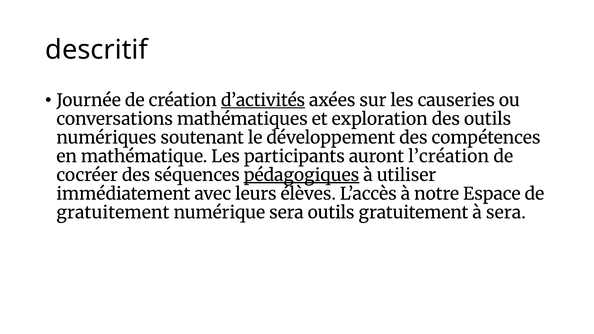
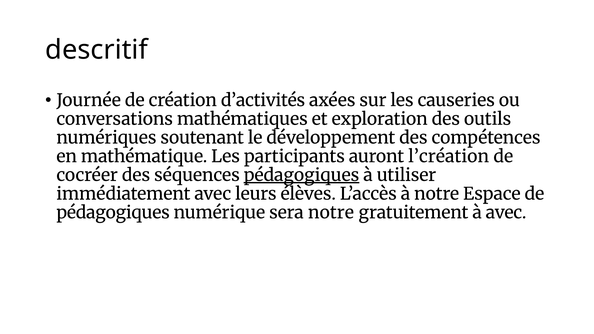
d’activités underline: present -> none
gratuitement at (113, 213): gratuitement -> pédagogiques
sera outils: outils -> notre
à sera: sera -> avec
